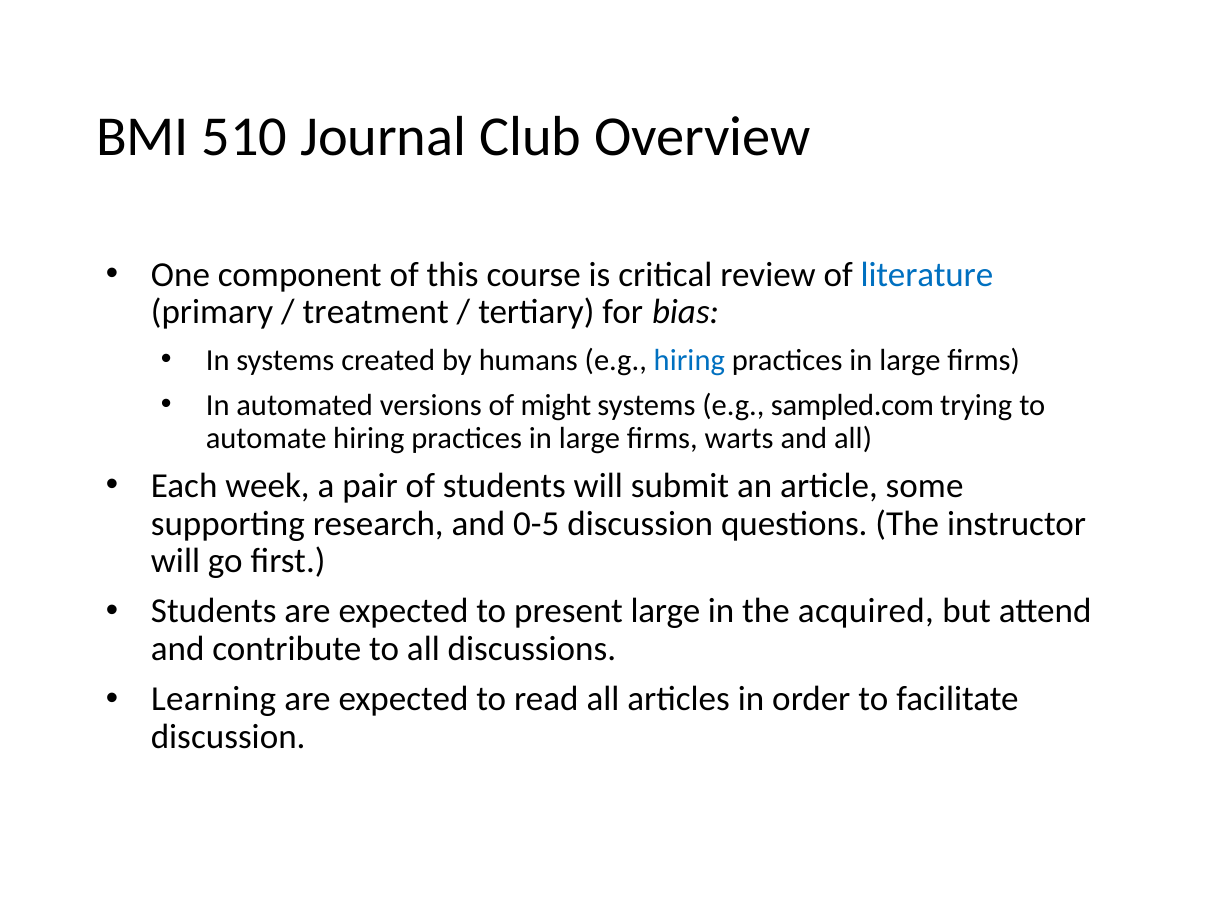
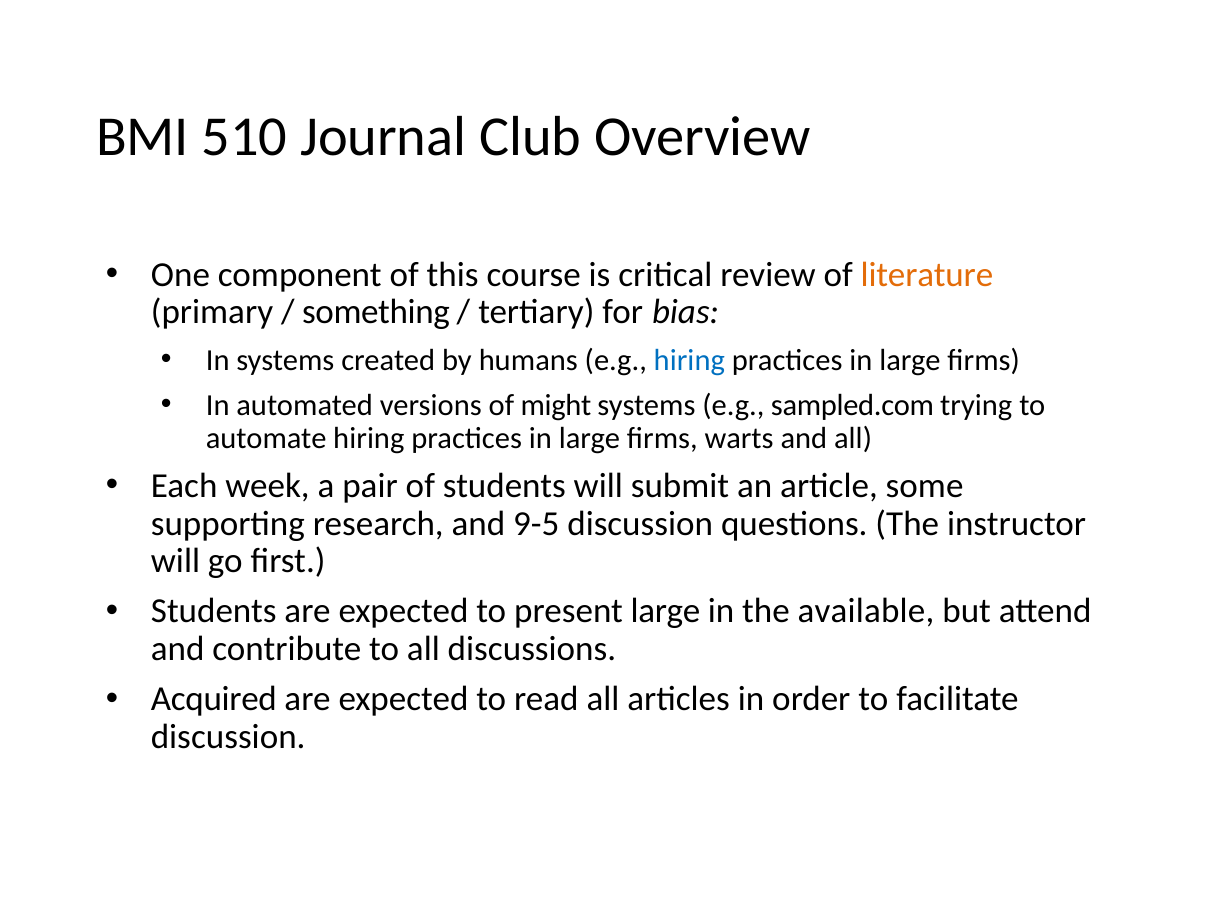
literature colour: blue -> orange
treatment: treatment -> something
0-5: 0-5 -> 9-5
acquired: acquired -> available
Learning: Learning -> Acquired
